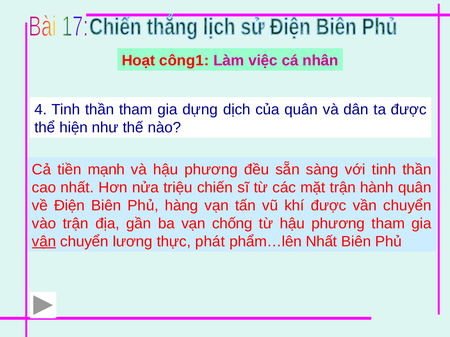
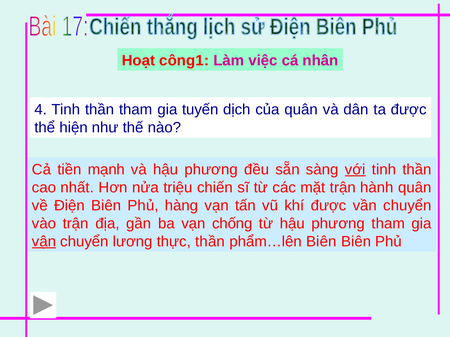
dựng: dựng -> tuyến
với underline: none -> present
thực phát: phát -> thần
phẩm…lên Nhất: Nhất -> Biên
